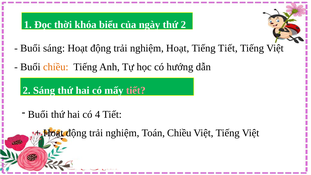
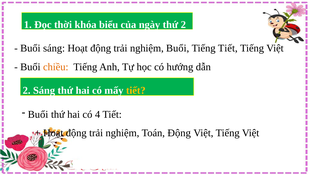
nghiệm Hoạt: Hoạt -> Buổi
tiết at (136, 90) colour: pink -> yellow
Toán Chiều: Chiều -> Động
